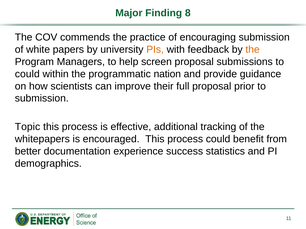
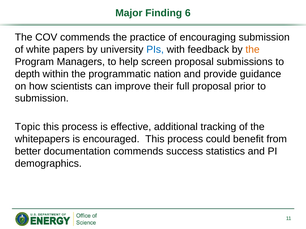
8: 8 -> 6
PIs colour: orange -> blue
could at (27, 74): could -> depth
documentation experience: experience -> commends
